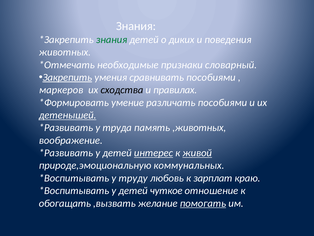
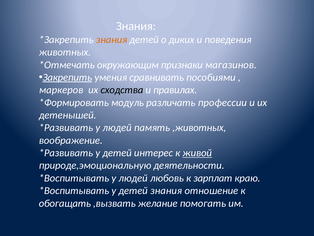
знания at (112, 40) colour: green -> orange
необходимые: необходимые -> окружающим
словарный: словарный -> магазинов
умение: умение -> модуль
различать пособиями: пособиями -> профессии
детенышей underline: present -> none
труда at (117, 127): труда -> людей
интерес underline: present -> none
коммунальных: коммунальных -> деятельности
труду at (133, 178): труду -> людей
детей чуткое: чуткое -> знания
помогать underline: present -> none
